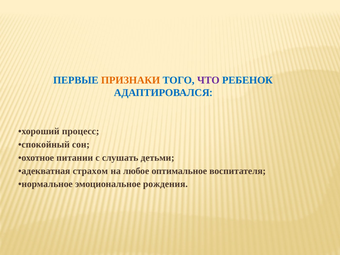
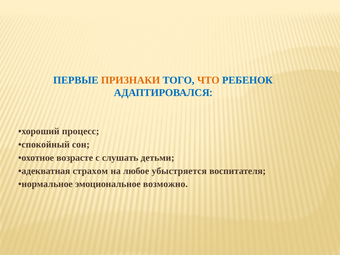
ЧТО colour: purple -> orange
питании: питании -> возрасте
оптимальное: оптимальное -> убыстряется
рождения: рождения -> возможно
